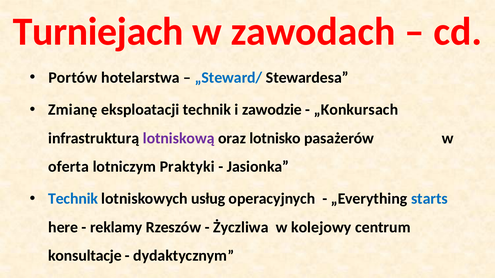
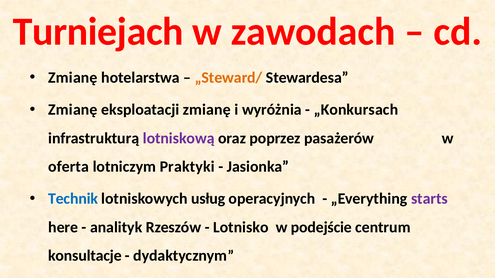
Portów at (73, 78): Portów -> Zmianę
„Steward/ colour: blue -> orange
eksploatacji technik: technik -> zmianę
zawodzie: zawodzie -> wyróżnia
lotnisko: lotnisko -> poprzez
starts colour: blue -> purple
reklamy: reklamy -> analityk
Życzliwa: Życzliwa -> Lotnisko
kolejowy: kolejowy -> podejście
